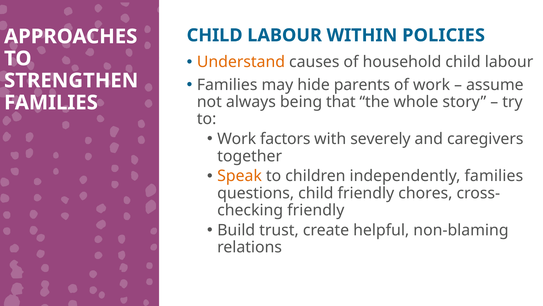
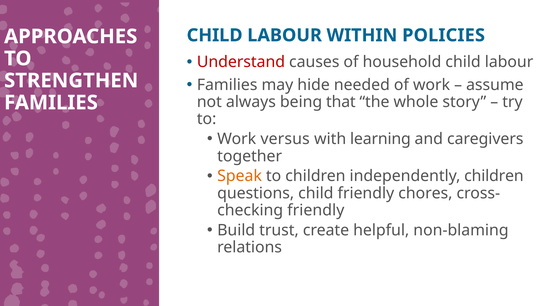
Understand colour: orange -> red
parents: parents -> needed
factors: factors -> versus
severely: severely -> learning
independently families: families -> children
